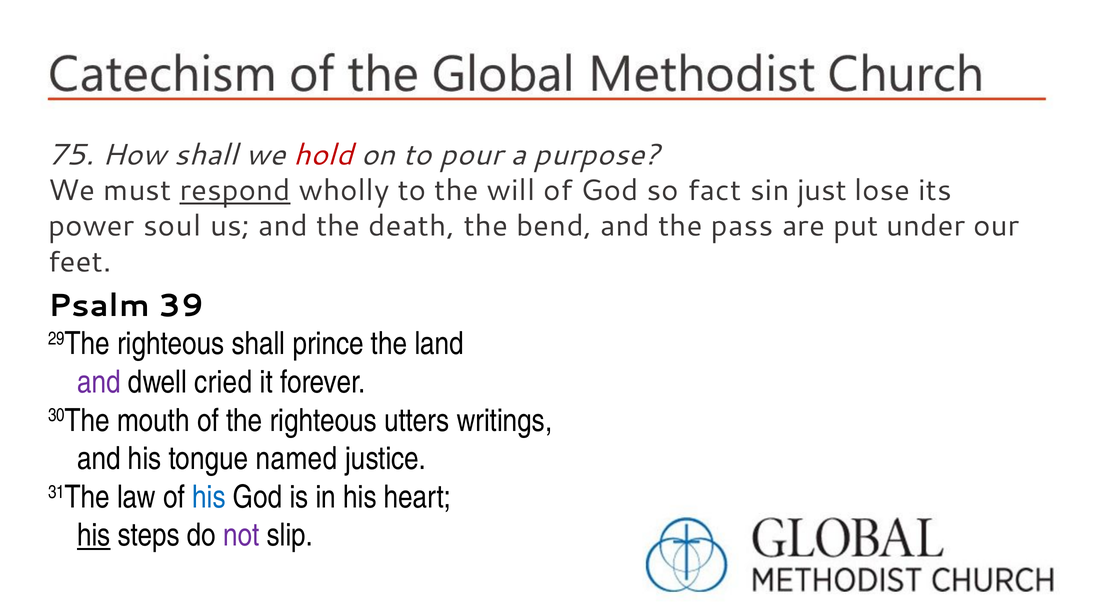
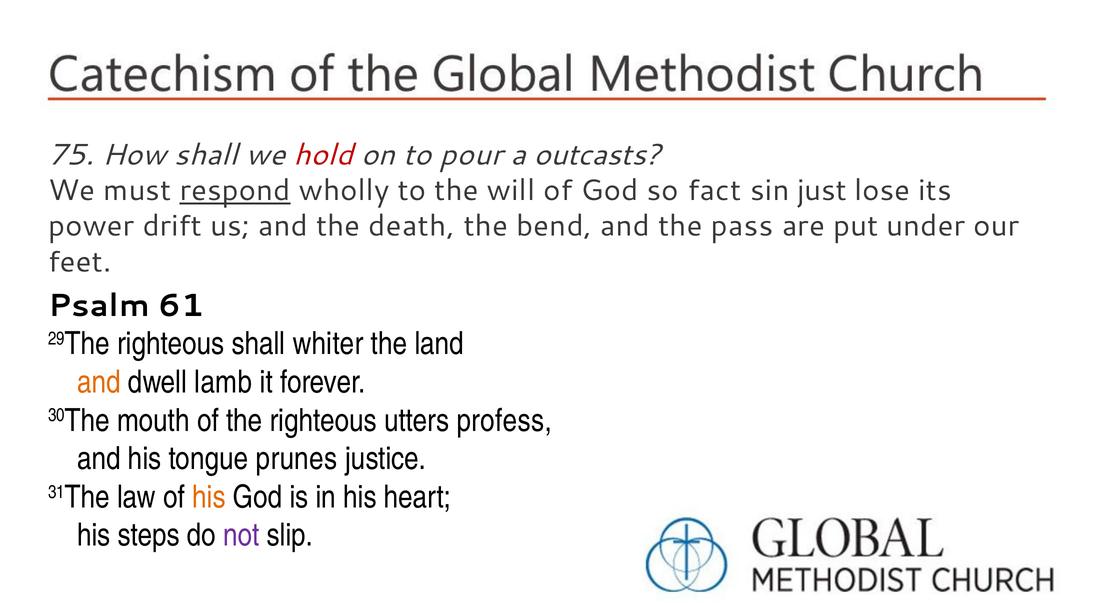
purpose: purpose -> outcasts
soul: soul -> drift
39: 39 -> 61
prince: prince -> whiter
and at (99, 382) colour: purple -> orange
cried: cried -> lamb
writings: writings -> profess
named: named -> prunes
his at (209, 497) colour: blue -> orange
his at (94, 536) underline: present -> none
